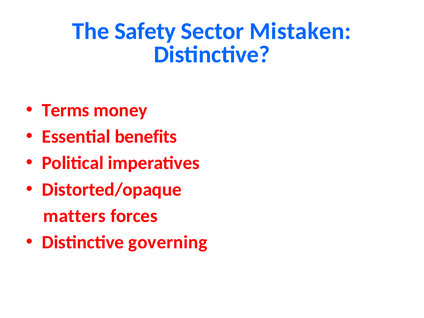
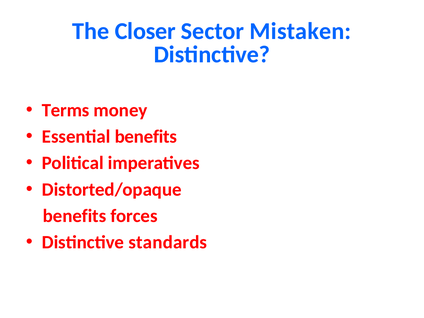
Safety: Safety -> Closer
matters at (74, 216): matters -> benefits
governing: governing -> standards
